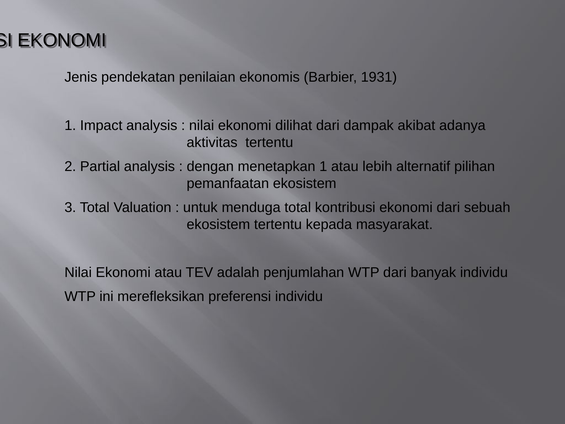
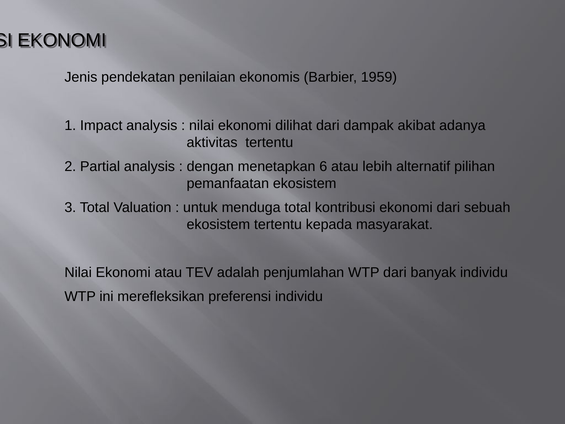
1931: 1931 -> 1959
menetapkan 1: 1 -> 6
